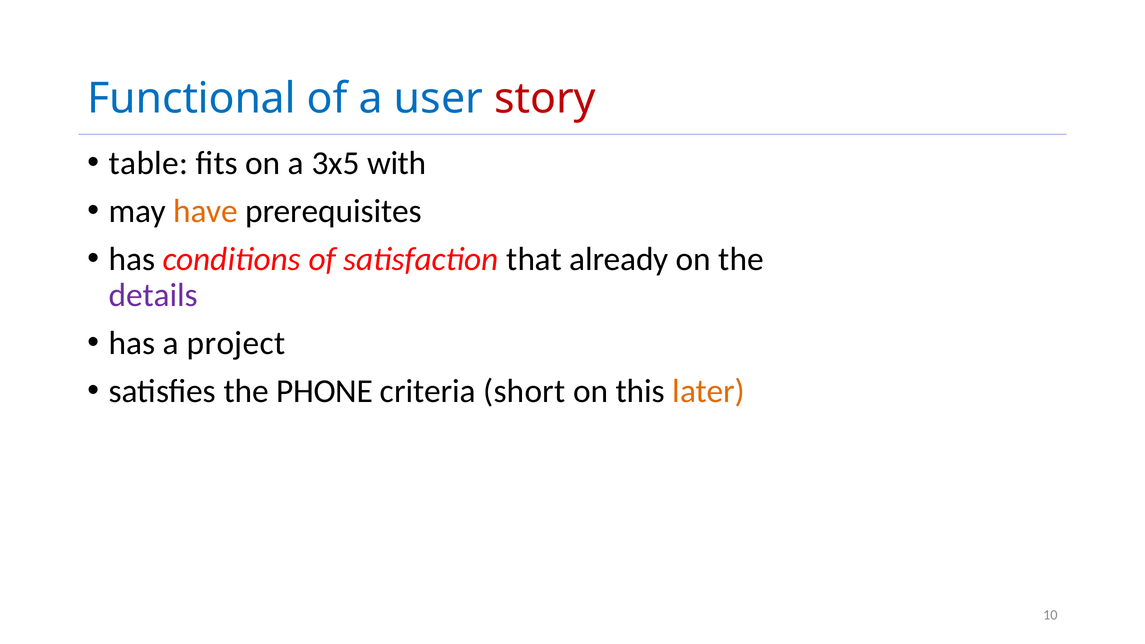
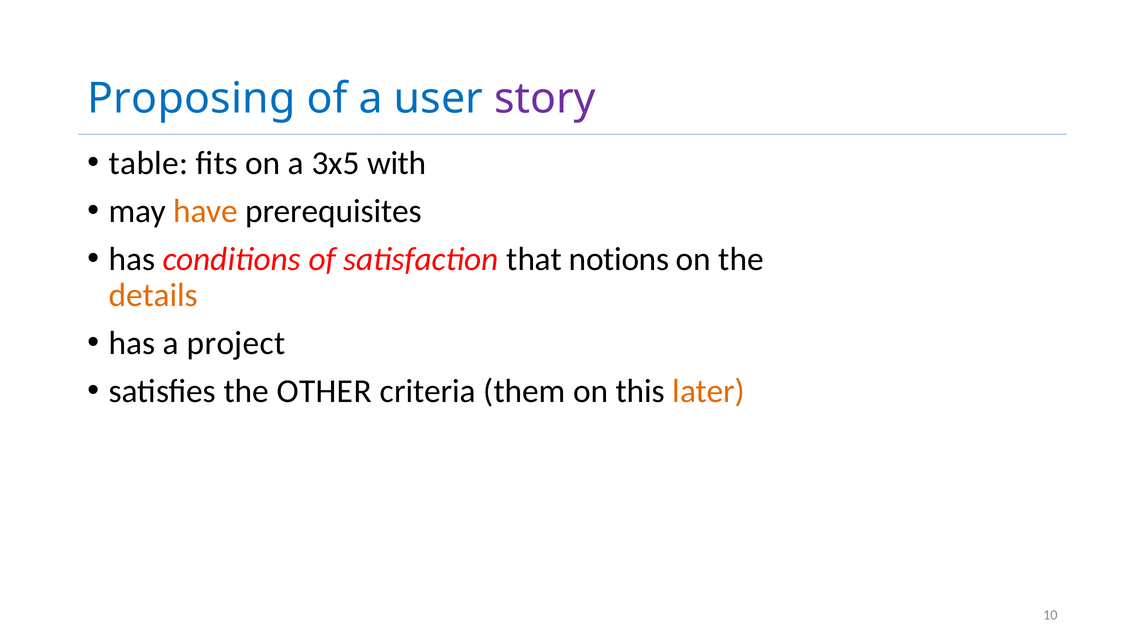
Functional: Functional -> Proposing
story colour: red -> purple
already: already -> notions
details colour: purple -> orange
PHONE: PHONE -> OTHER
short: short -> them
